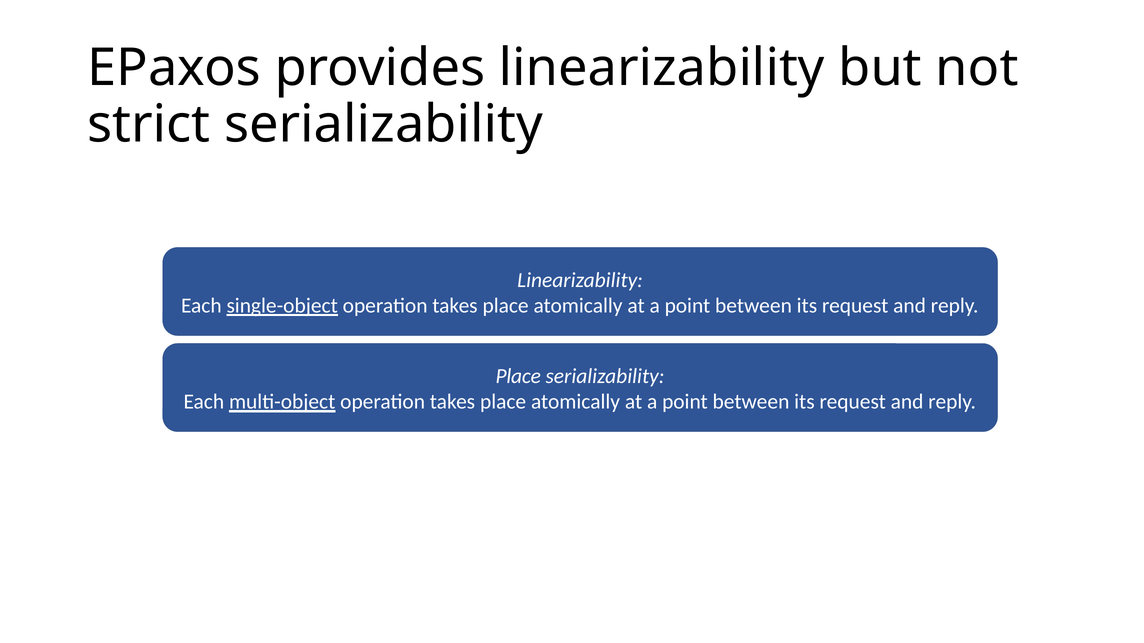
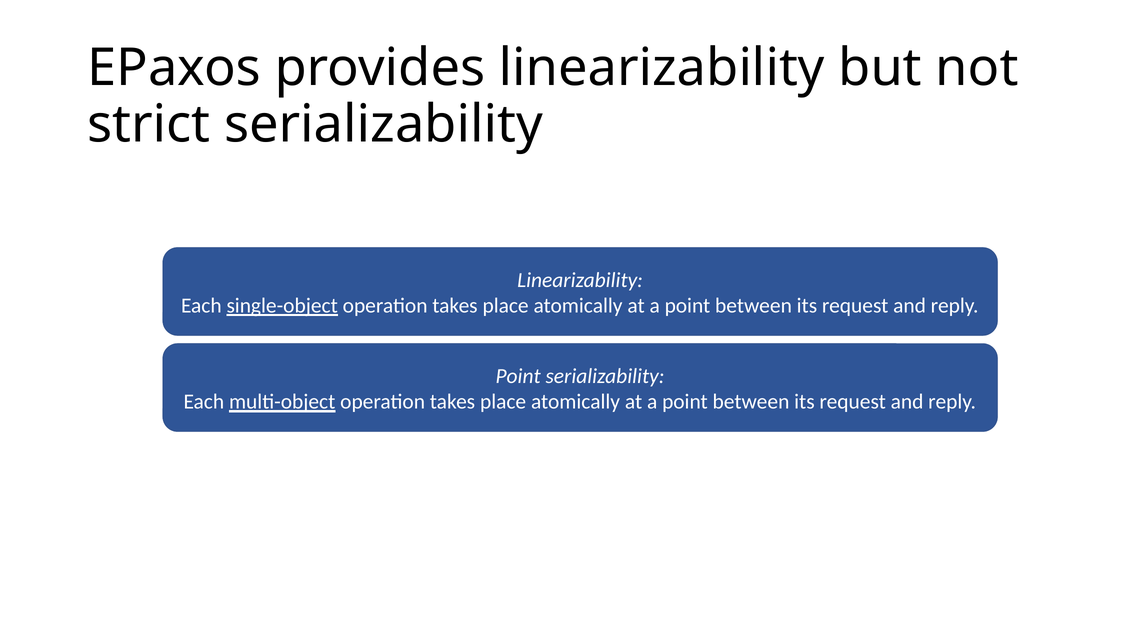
Place at (518, 376): Place -> Point
